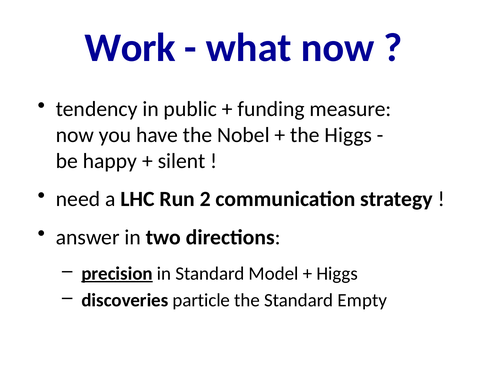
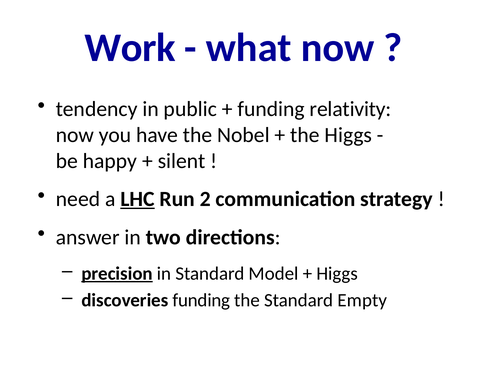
measure: measure -> relativity
LHC underline: none -> present
discoveries particle: particle -> funding
